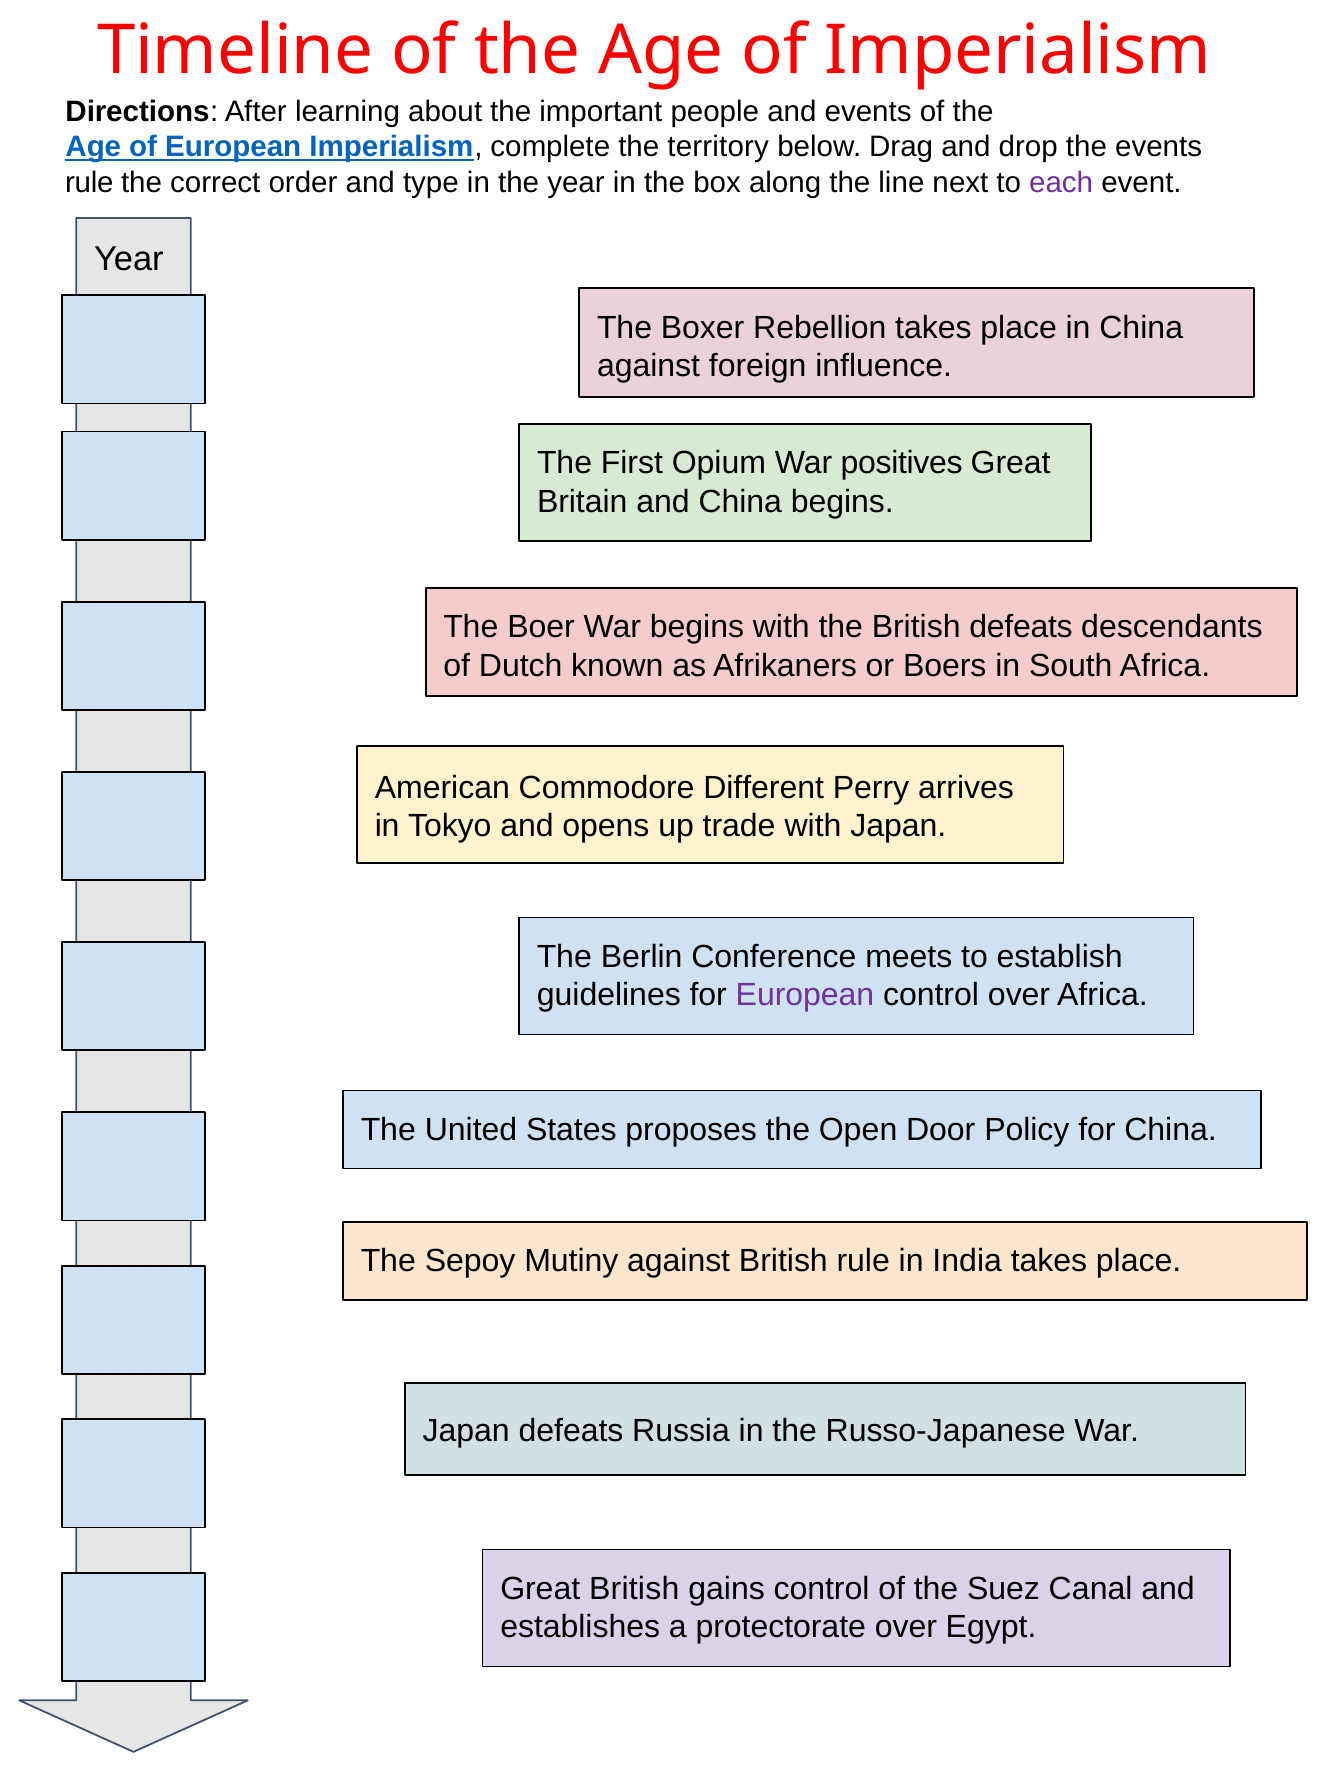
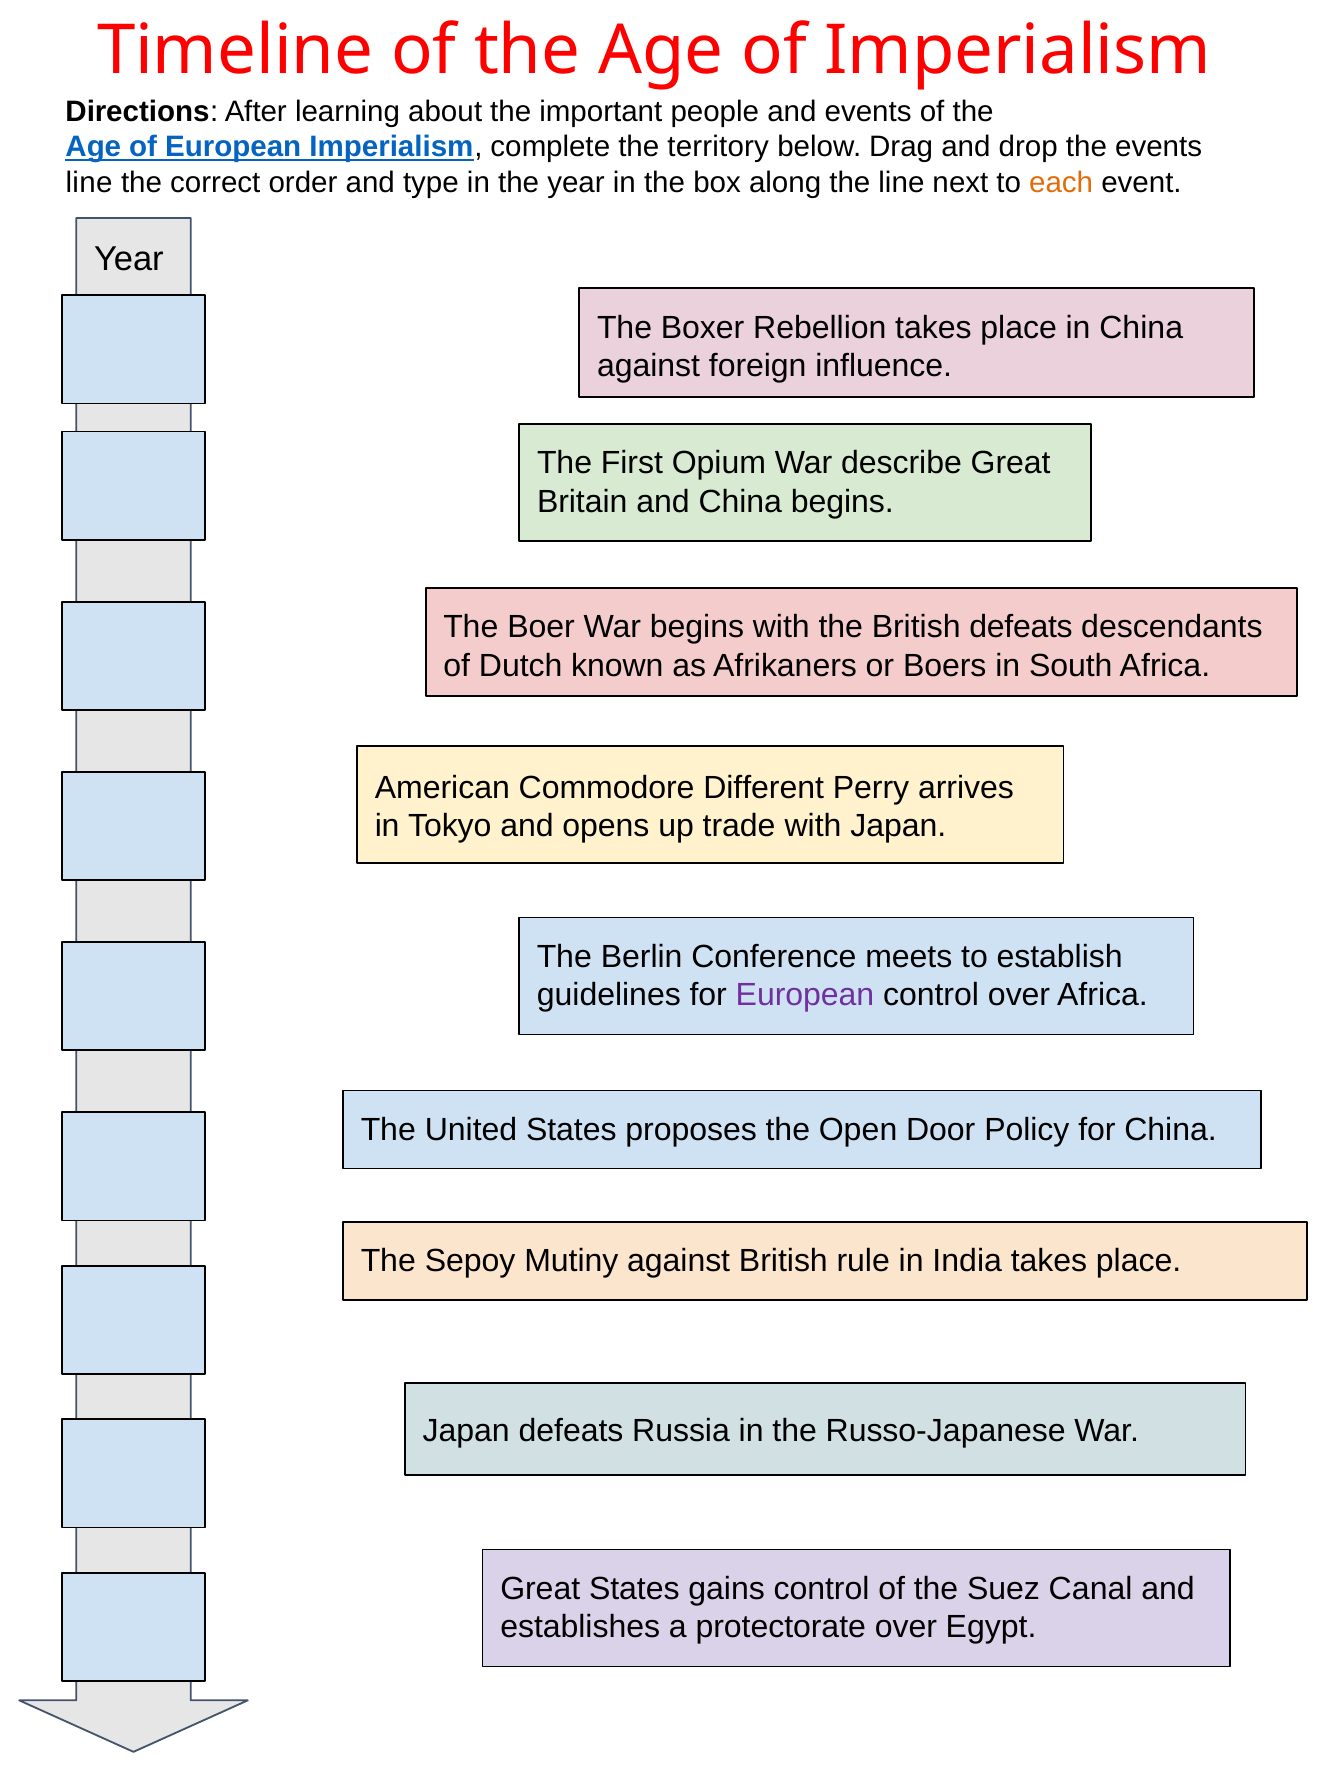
rule at (89, 183): rule -> line
each colour: purple -> orange
positives: positives -> describe
Great British: British -> States
